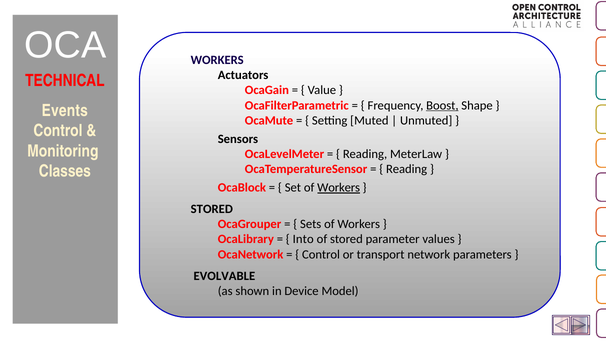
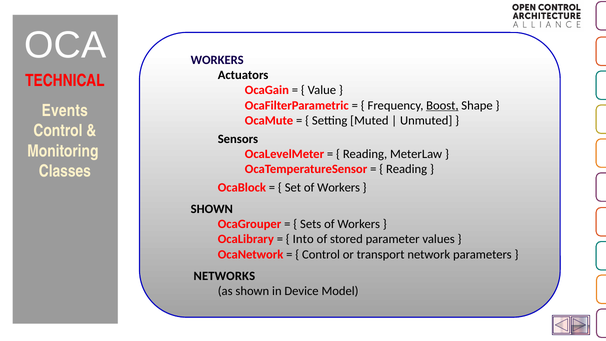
Workers at (339, 187) underline: present -> none
STORED at (212, 209): STORED -> SHOWN
EVOLVABLE: EVOLVABLE -> NETWORKS
